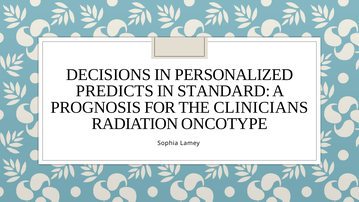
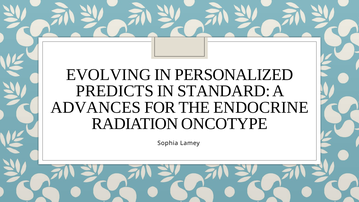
DECISIONS: DECISIONS -> EVOLVING
PROGNOSIS: PROGNOSIS -> ADVANCES
CLINICIANS: CLINICIANS -> ENDOCRINE
